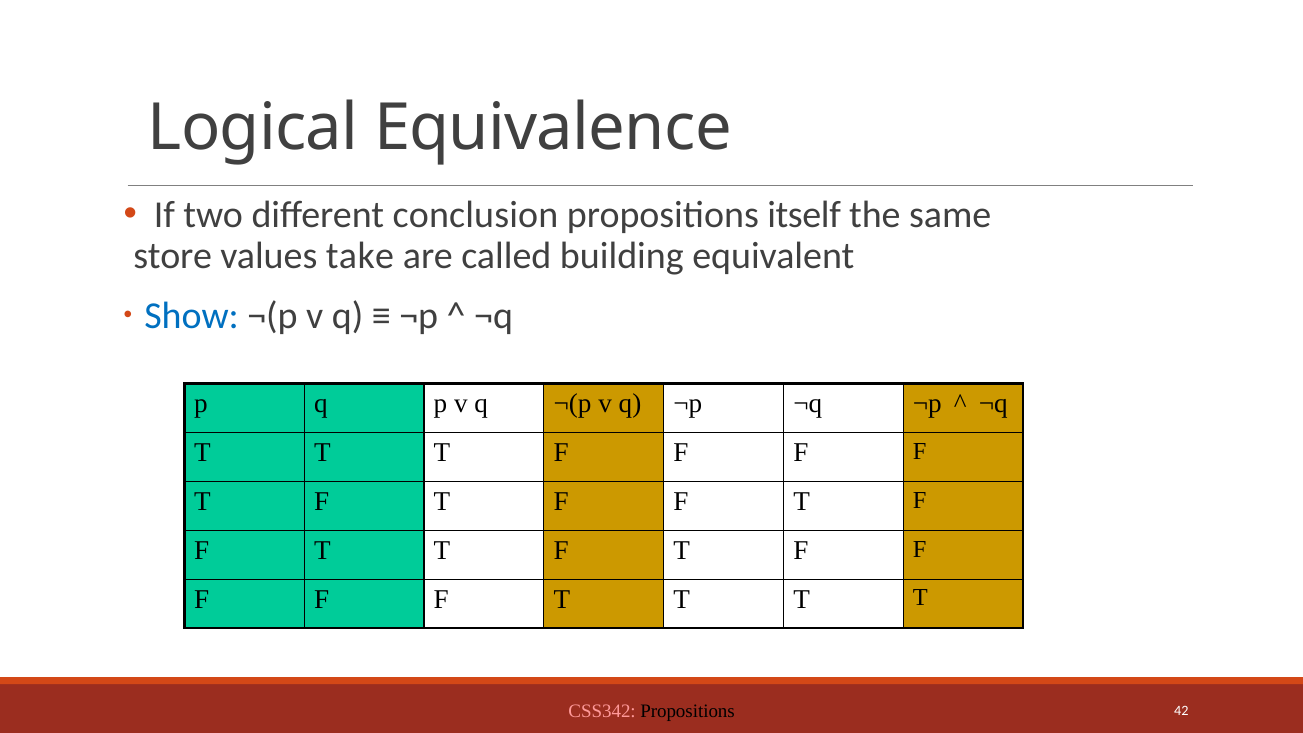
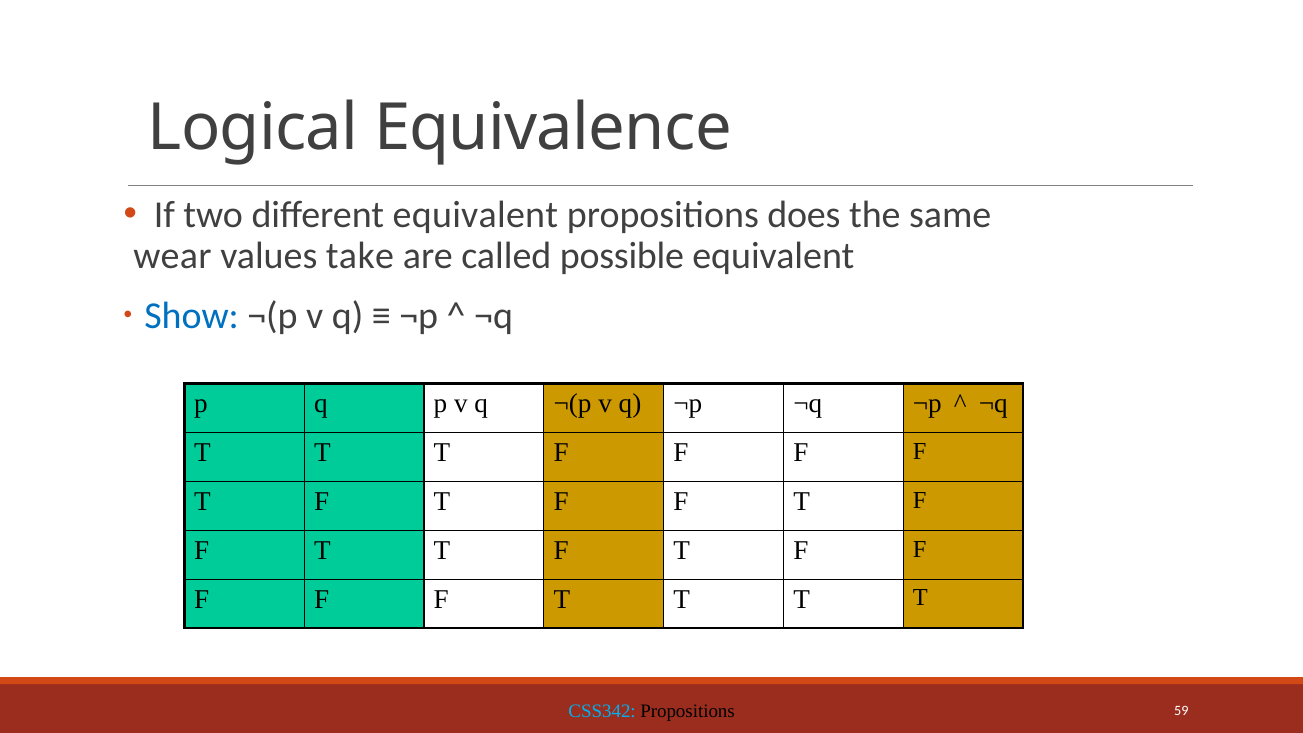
different conclusion: conclusion -> equivalent
itself: itself -> does
store: store -> wear
building: building -> possible
CSS342 colour: pink -> light blue
42: 42 -> 59
